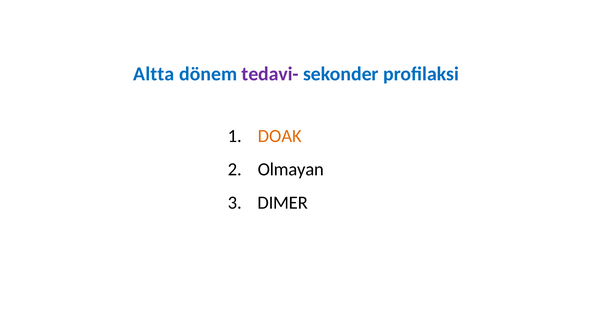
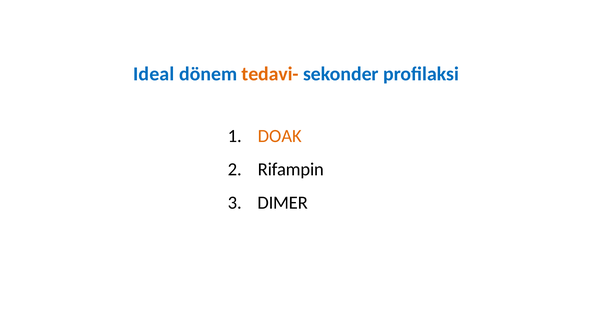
Altta: Altta -> Ideal
tedavi- colour: purple -> orange
Olmayan: Olmayan -> Rifampin
